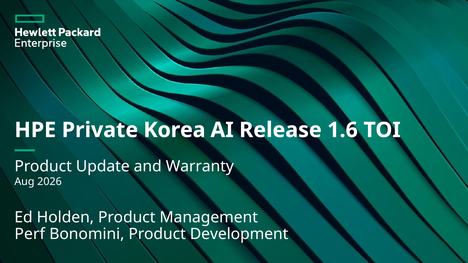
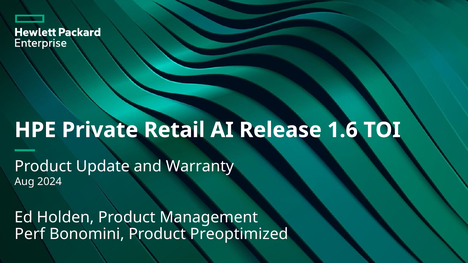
Korea: Korea -> Retail
2026: 2026 -> 2024
Development: Development -> Preoptimized
